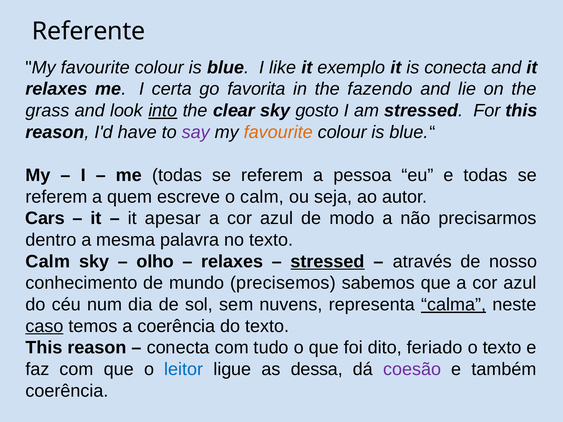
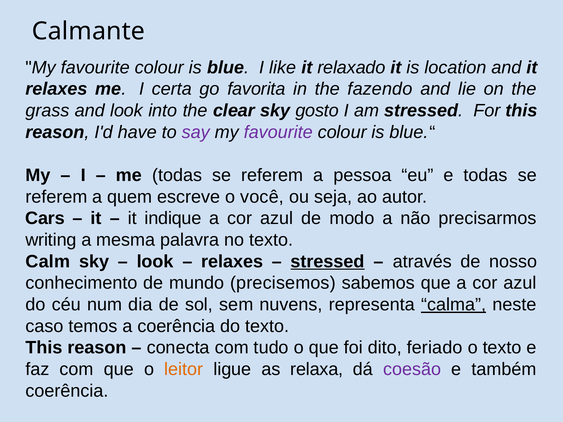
Referente: Referente -> Calmante
exemplo: exemplo -> relaxado
is conecta: conecta -> location
into underline: present -> none
favourite at (278, 132) colour: orange -> purple
o calm: calm -> você
apesar: apesar -> indique
dentro: dentro -> writing
olho at (155, 262): olho -> look
caso underline: present -> none
leitor colour: blue -> orange
dessa: dessa -> relaxa
